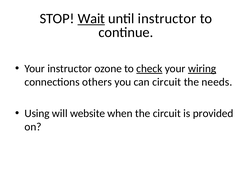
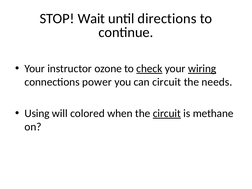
Wait underline: present -> none
until instructor: instructor -> directions
others: others -> power
website: website -> colored
circuit at (167, 113) underline: none -> present
provided: provided -> methane
